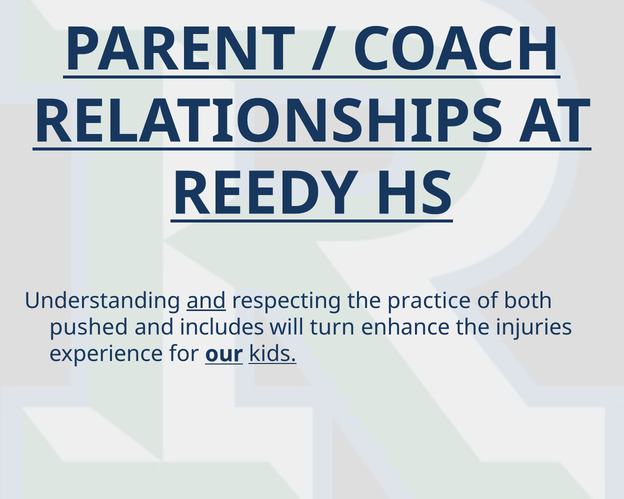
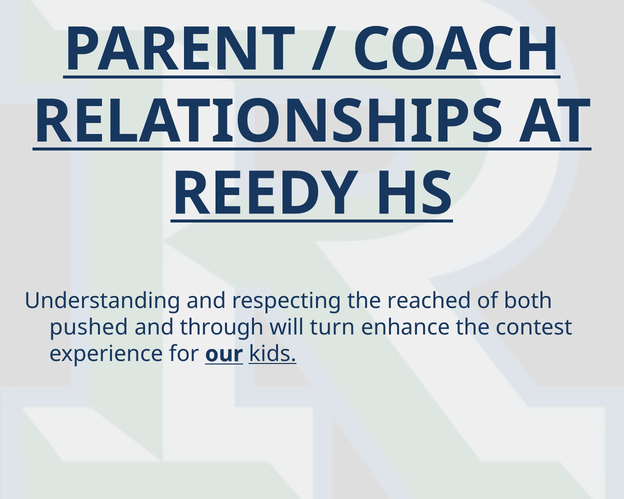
and at (206, 301) underline: present -> none
practice: practice -> reached
includes: includes -> through
injuries: injuries -> contest
